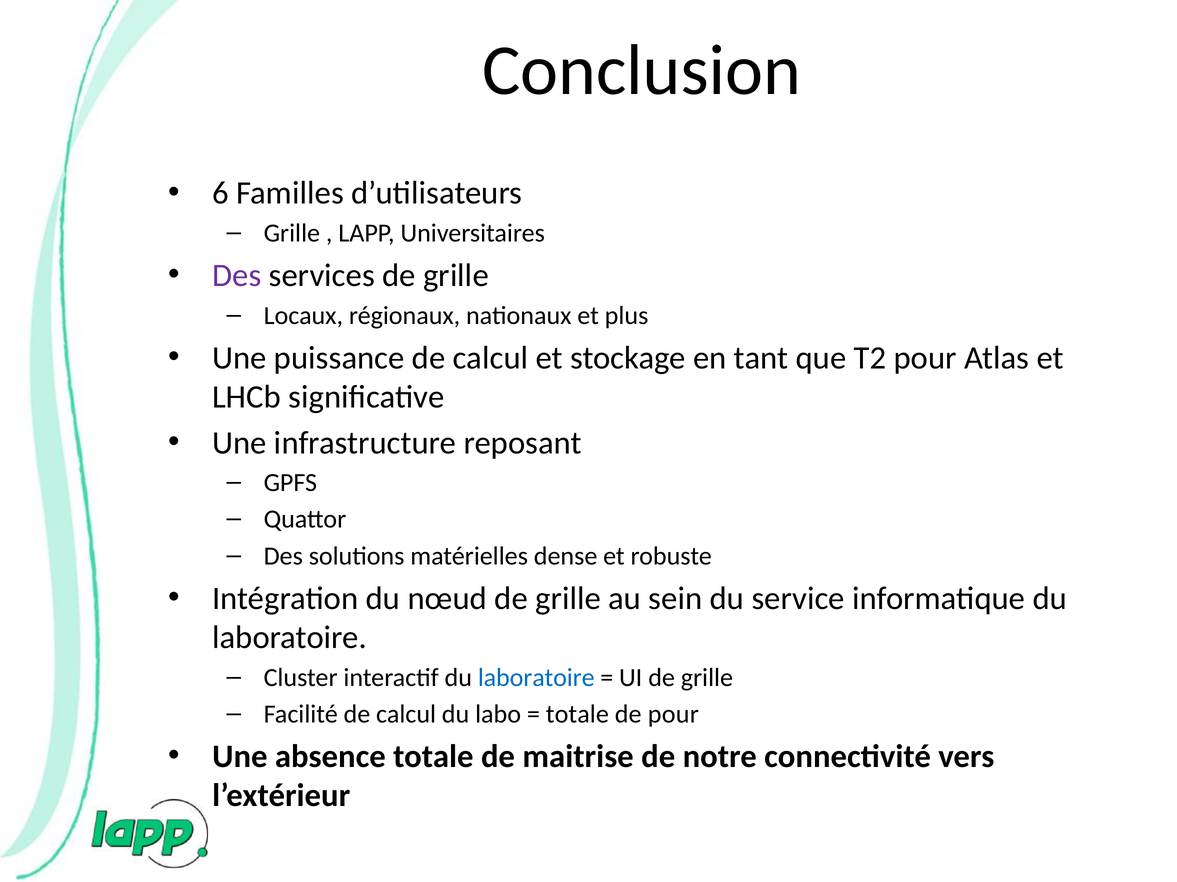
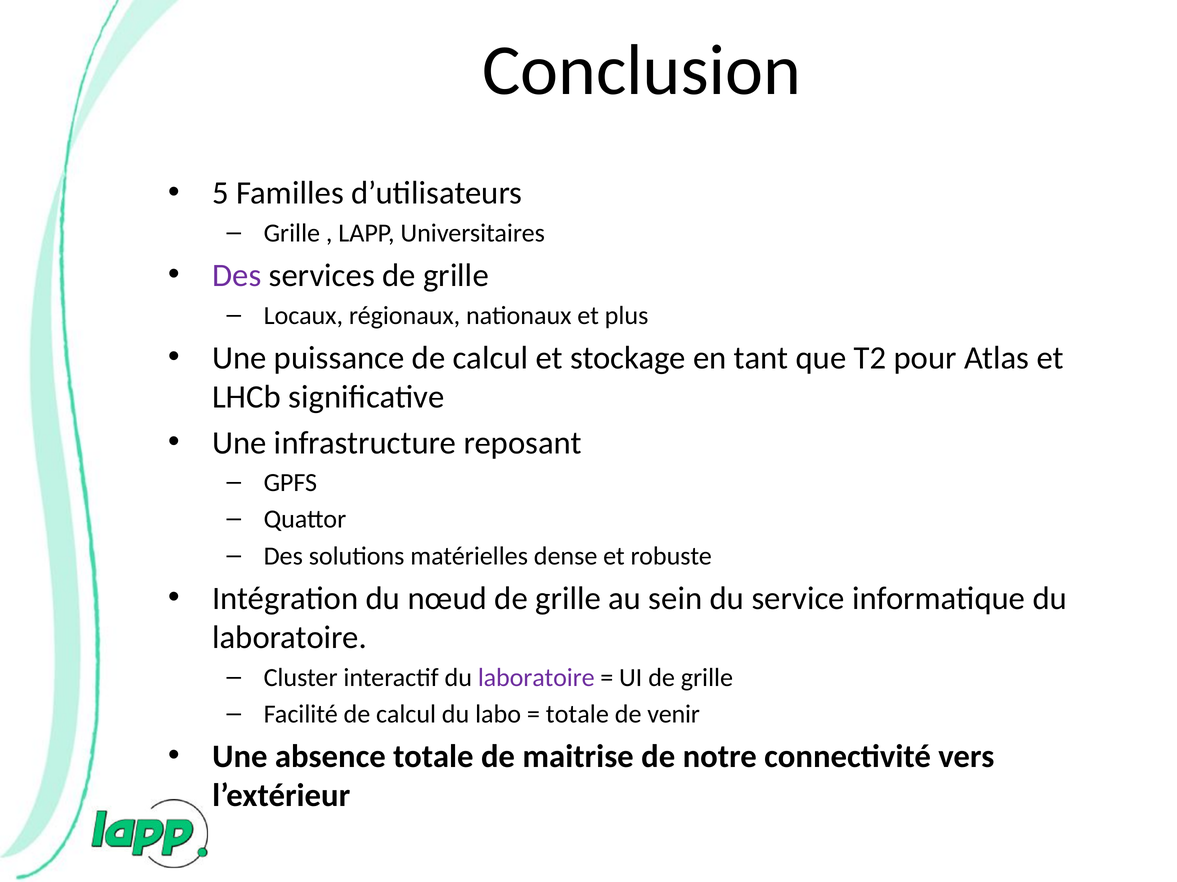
6: 6 -> 5
laboratoire at (536, 678) colour: blue -> purple
de pour: pour -> venir
